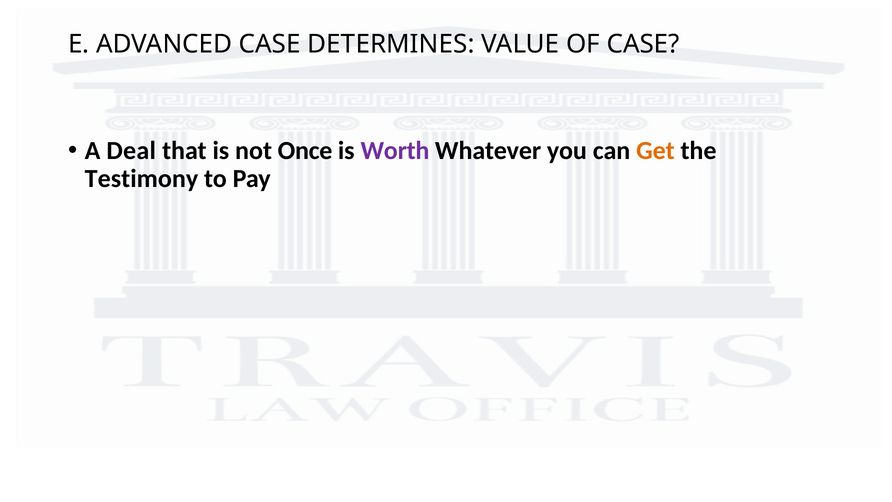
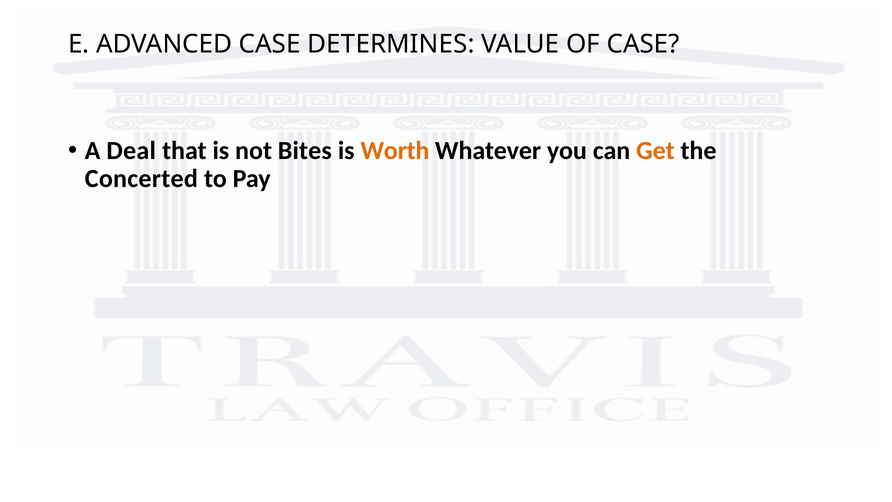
Once: Once -> Bites
Worth colour: purple -> orange
Testimony: Testimony -> Concerted
